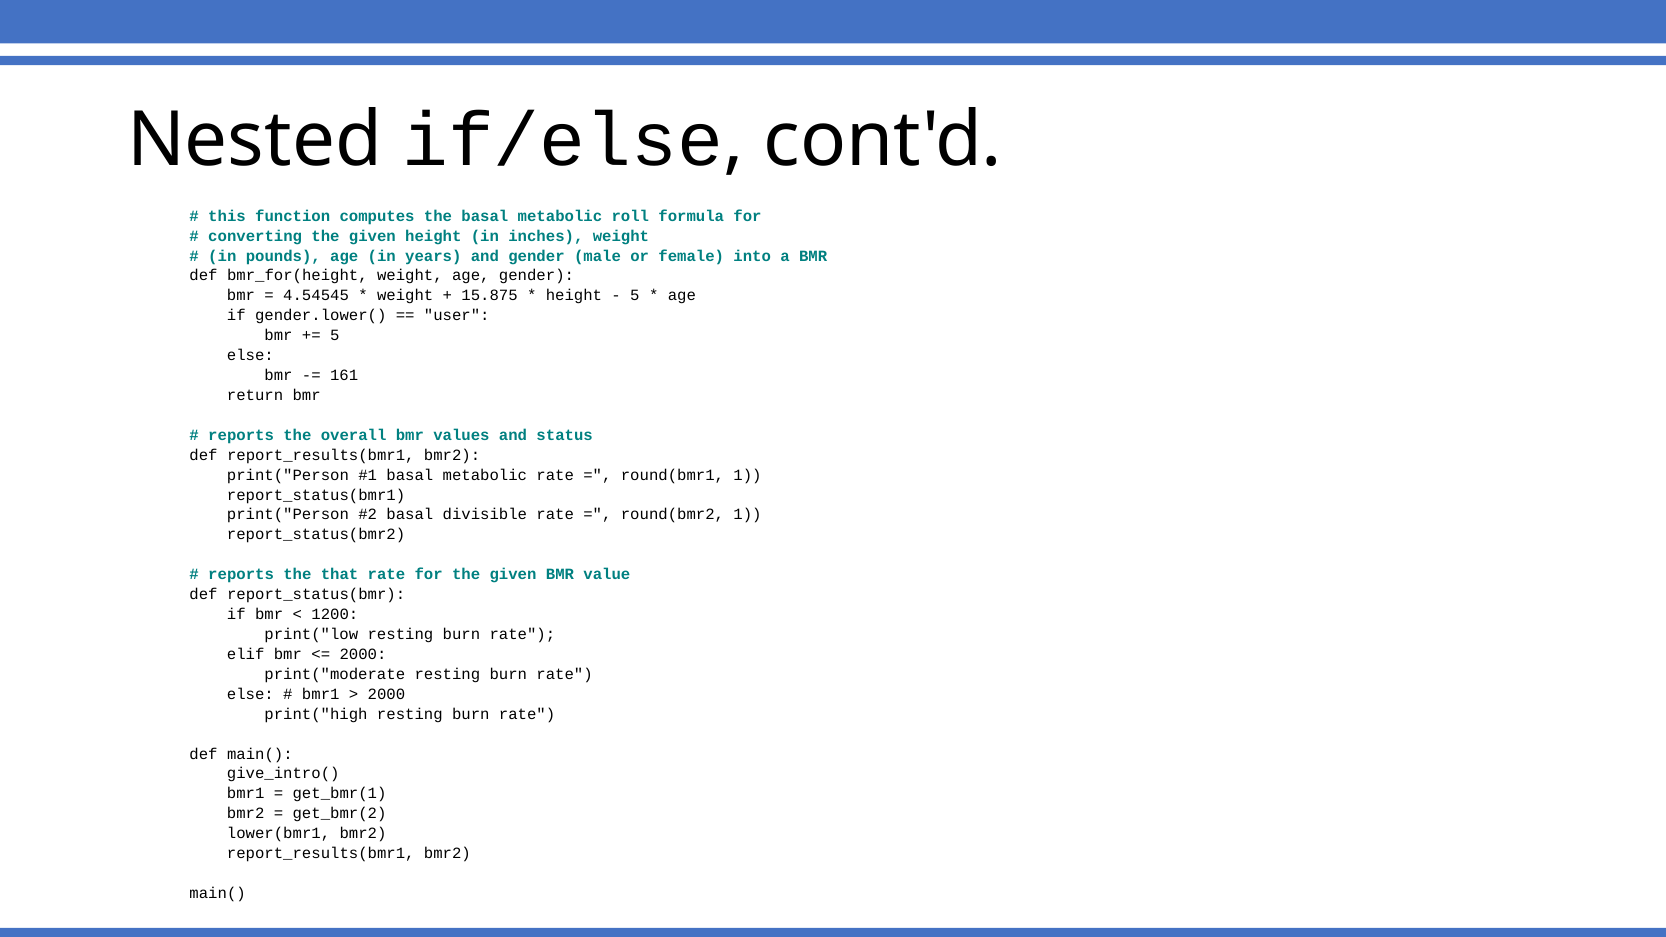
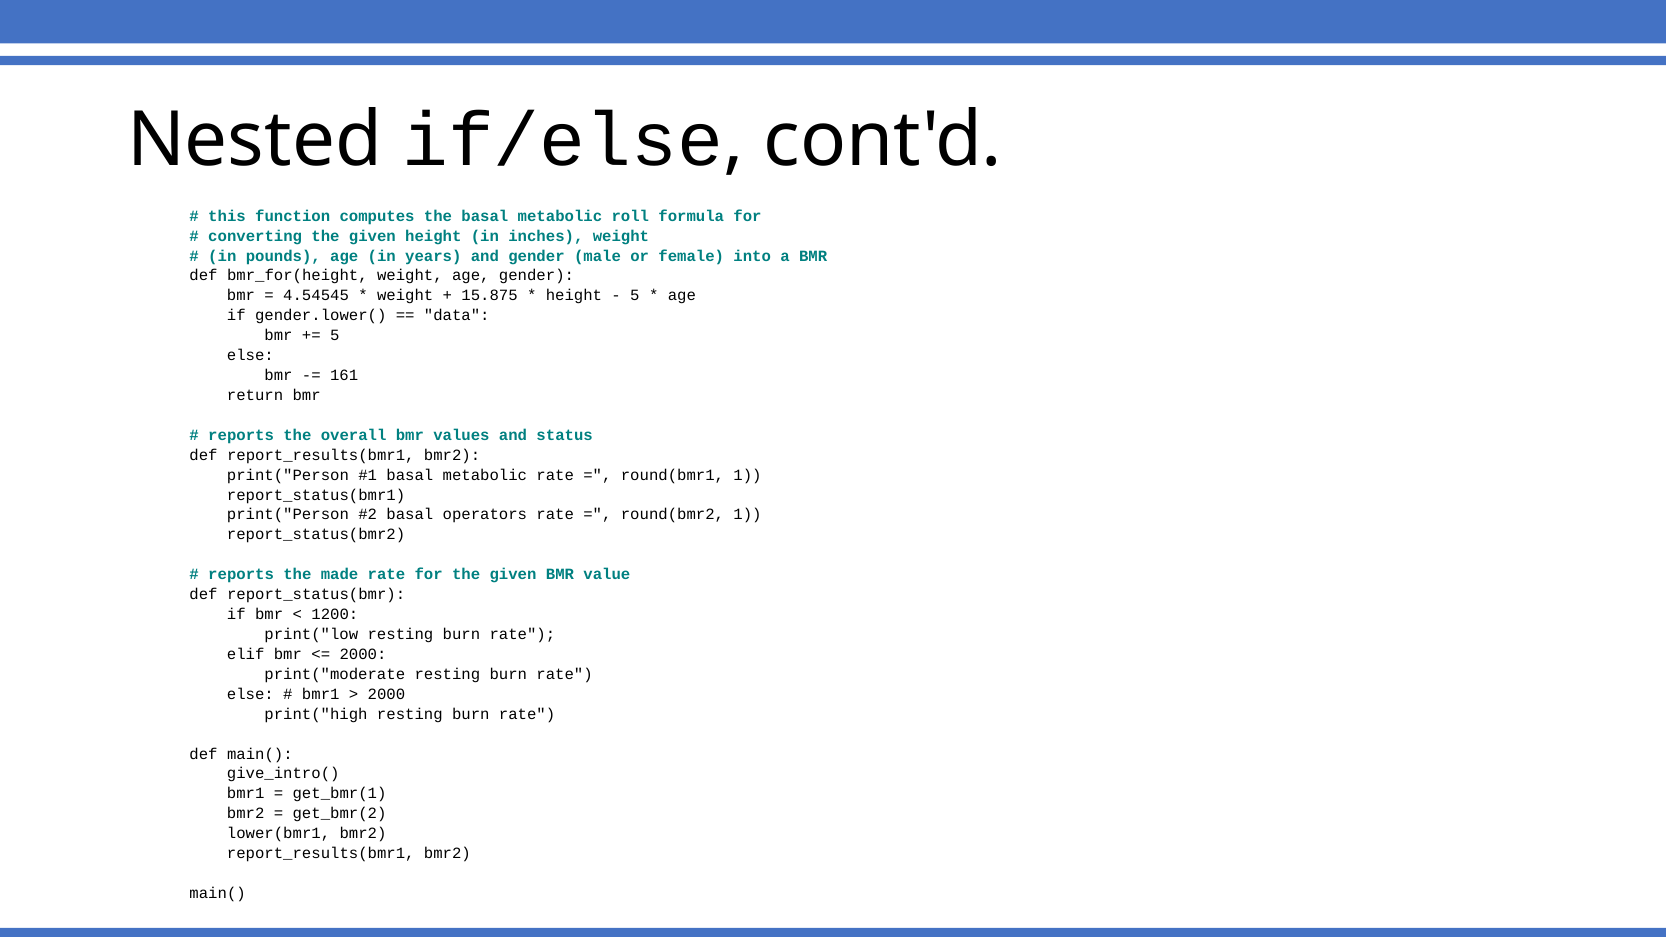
user: user -> data
divisible: divisible -> operators
that: that -> made
